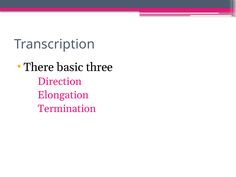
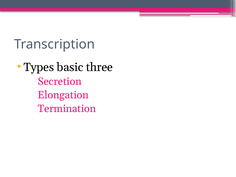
There: There -> Types
Direction: Direction -> Secretion
